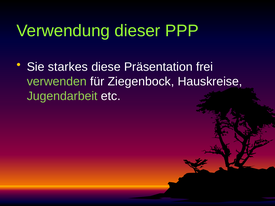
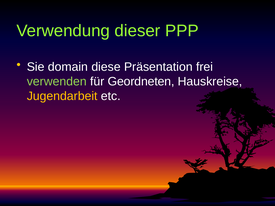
starkes: starkes -> domain
Ziegenbock: Ziegenbock -> Geordneten
Jugendarbeit colour: light green -> yellow
